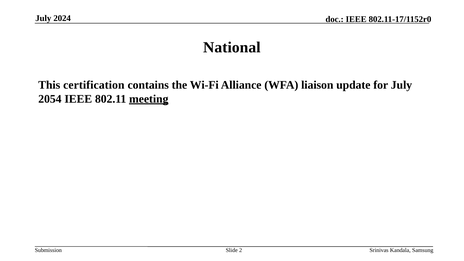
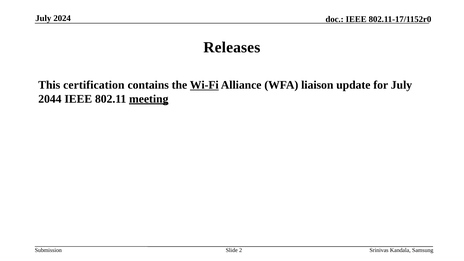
National: National -> Releases
Wi-Fi underline: none -> present
2054: 2054 -> 2044
